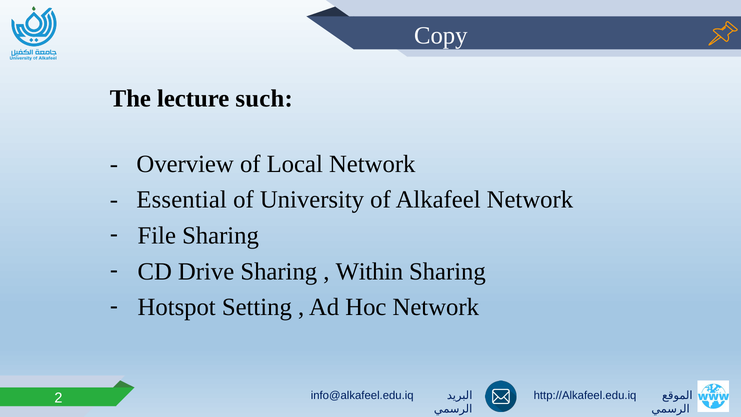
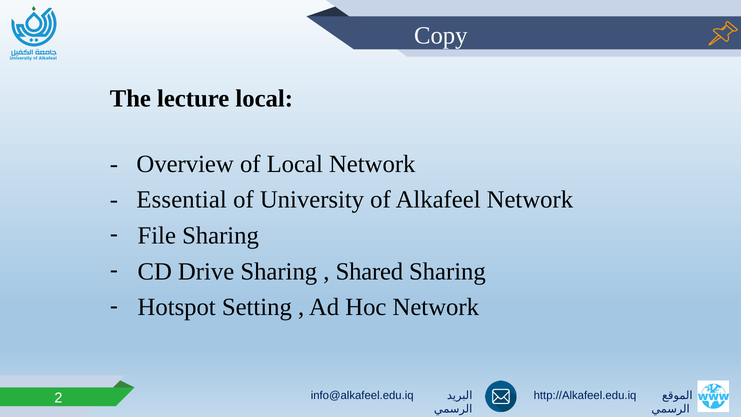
lecture such: such -> local
Within: Within -> Shared
